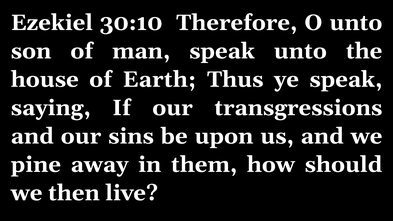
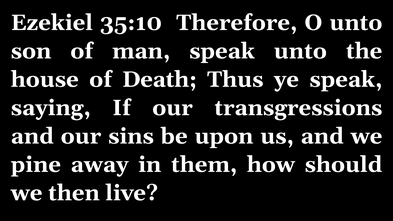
30:10: 30:10 -> 35:10
Earth: Earth -> Death
